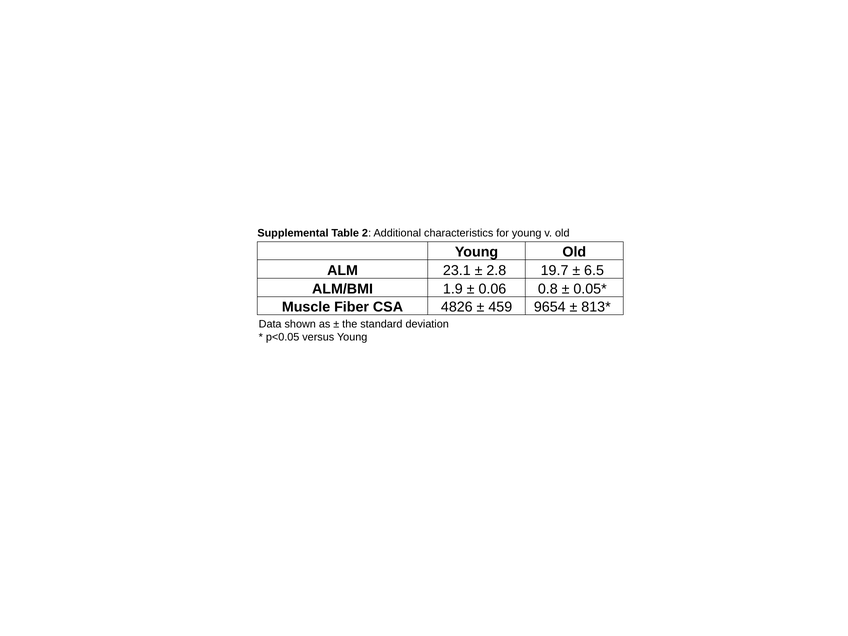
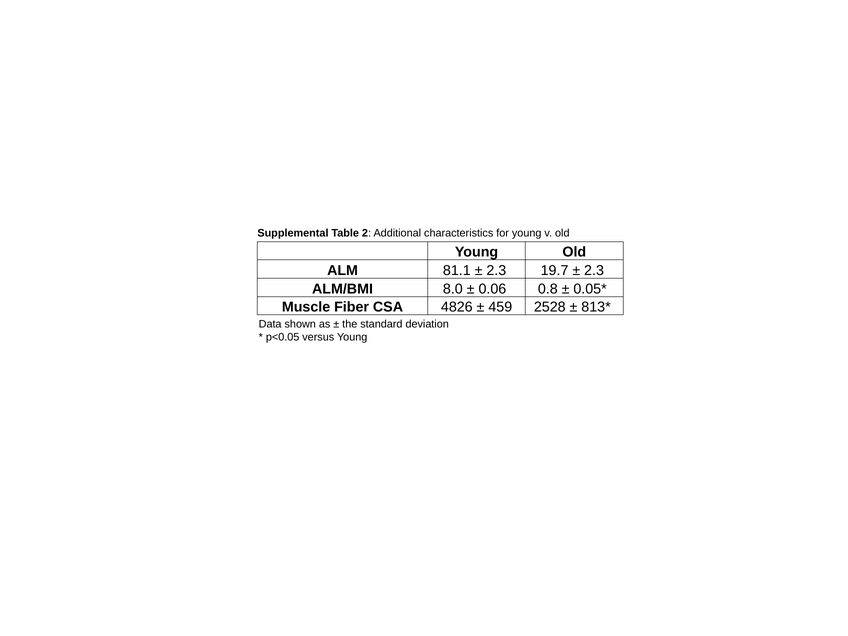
23.1: 23.1 -> 81.1
2.8 at (496, 270): 2.8 -> 2.3
6.5 at (594, 270): 6.5 -> 2.3
1.9: 1.9 -> 8.0
9654: 9654 -> 2528
